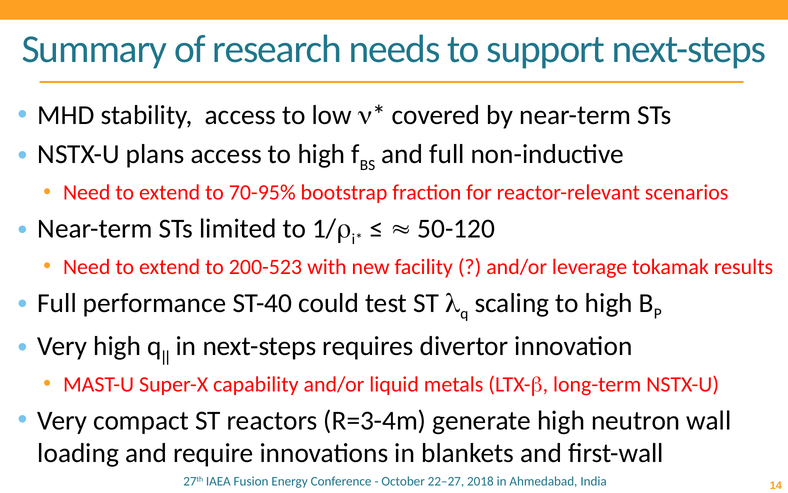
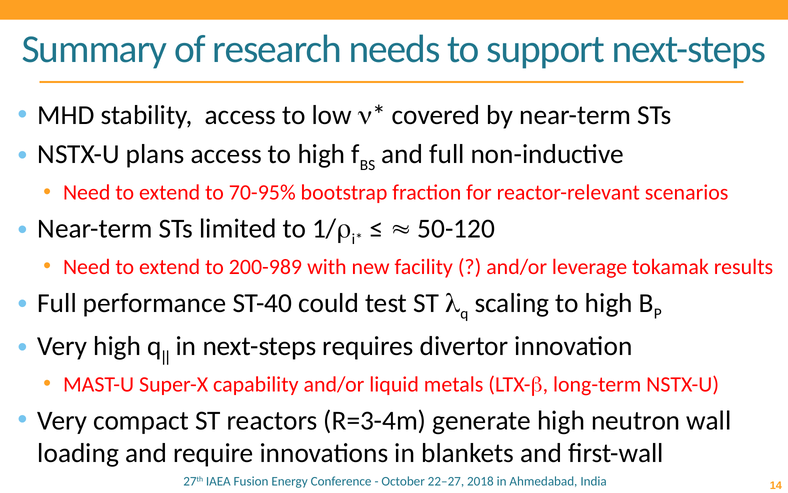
200-523: 200-523 -> 200-989
